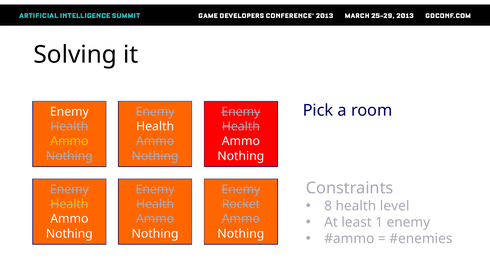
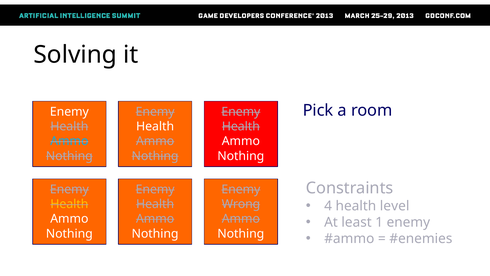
Ammo at (69, 141) colour: yellow -> light blue
8: 8 -> 4
Rocket: Rocket -> Wrong
